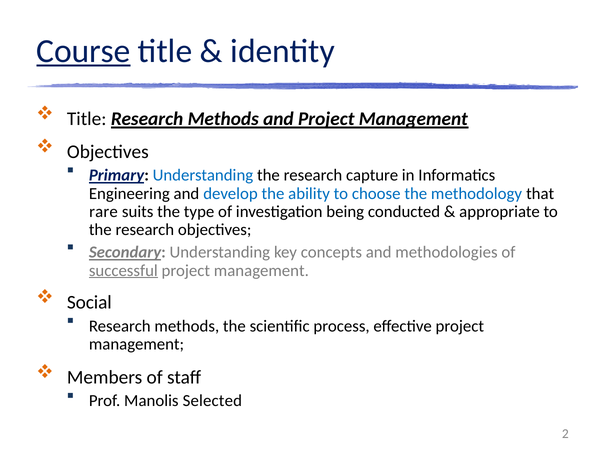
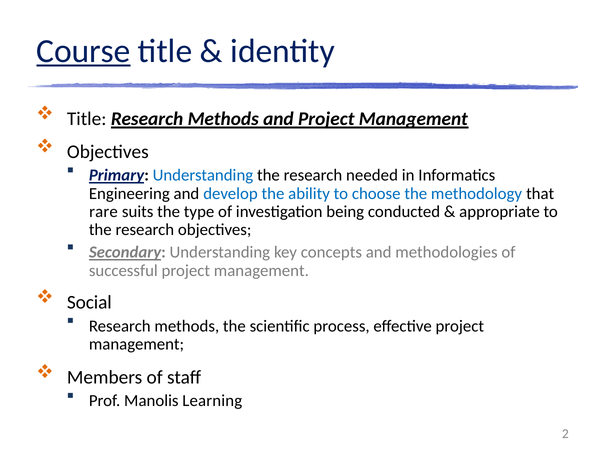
capture: capture -> needed
successful underline: present -> none
Selected: Selected -> Learning
